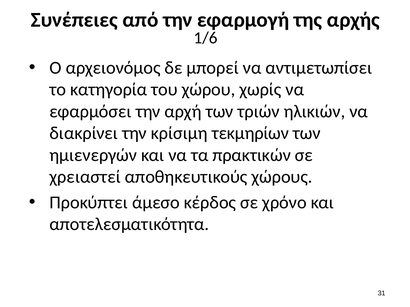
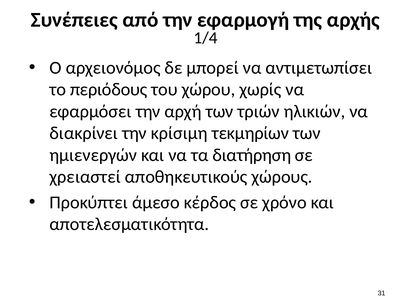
1/6: 1/6 -> 1/4
κατηγορία: κατηγορία -> περιόδους
πρακτικών: πρακτικών -> διατήρηση
